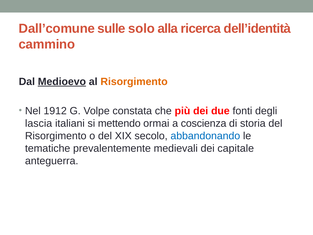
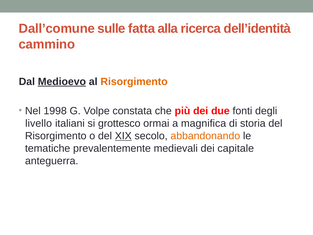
solo: solo -> fatta
1912: 1912 -> 1998
lascia: lascia -> livello
mettendo: mettendo -> grottesco
coscienza: coscienza -> magnifica
XIX underline: none -> present
abbandonando colour: blue -> orange
